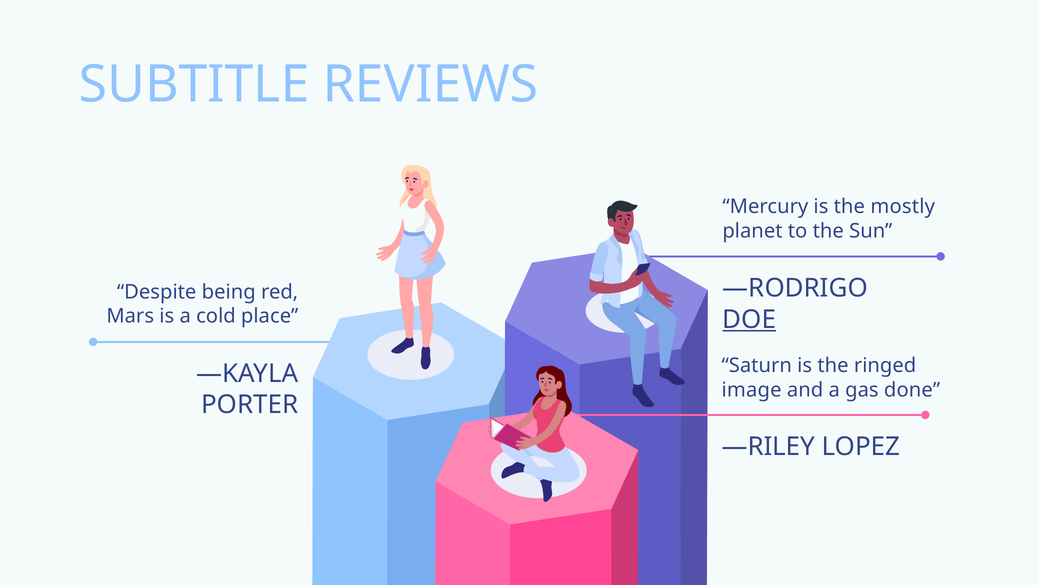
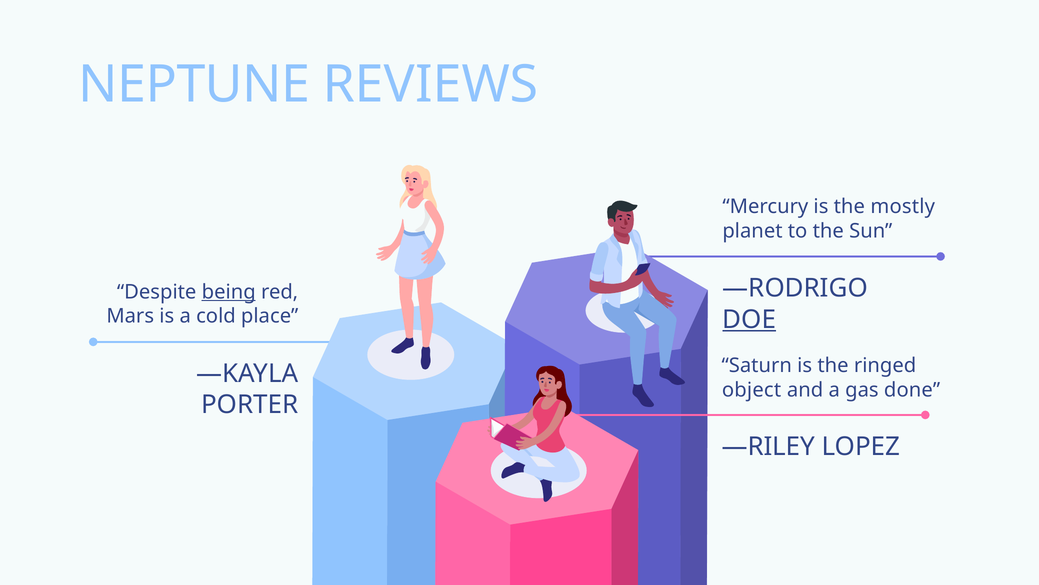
SUBTITLE: SUBTITLE -> NEPTUNE
being underline: none -> present
image: image -> object
